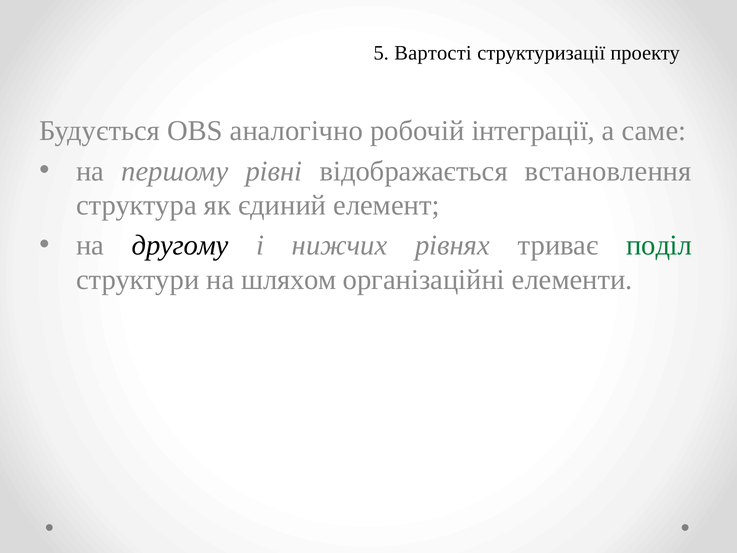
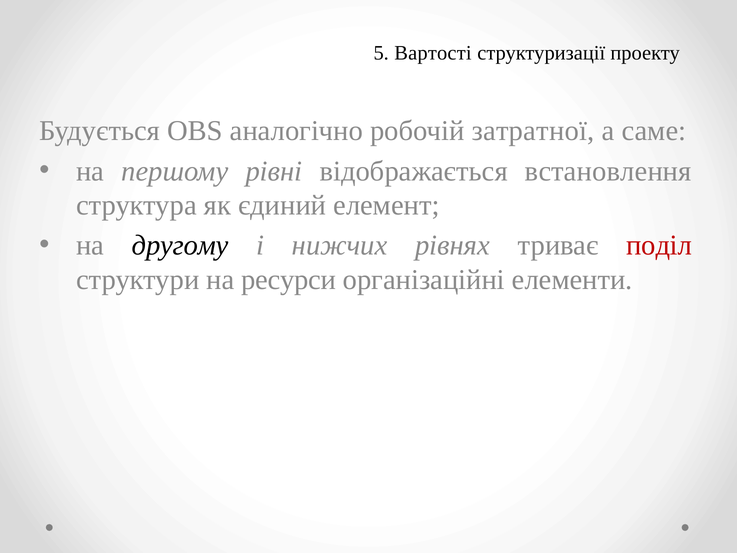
інтеграції: інтеграції -> затратної
поділ colour: green -> red
шляхом: шляхом -> ресурси
